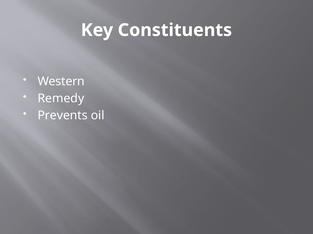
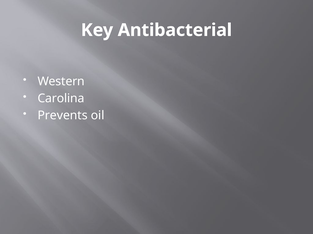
Constituents: Constituents -> Antibacterial
Remedy: Remedy -> Carolina
